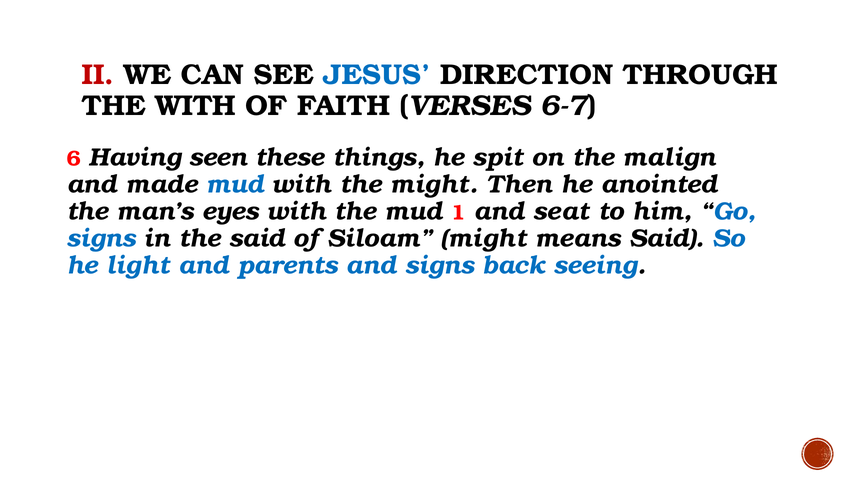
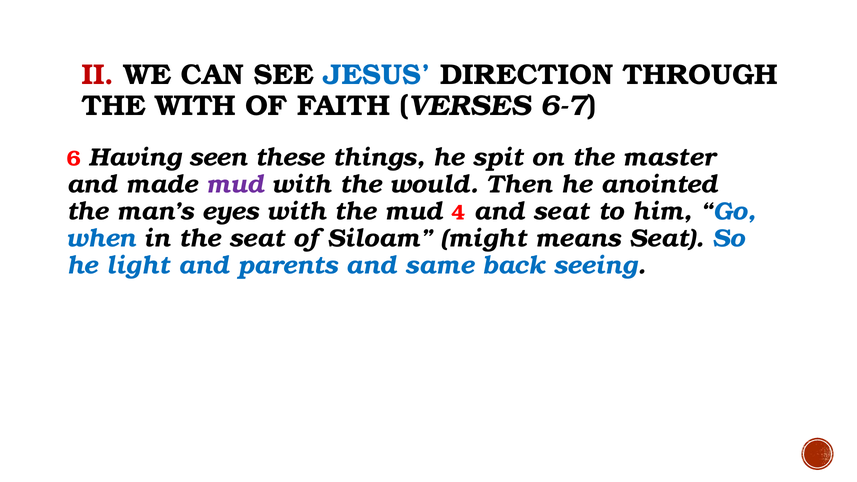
malign: malign -> master
mud at (235, 184) colour: blue -> purple
the might: might -> would
1: 1 -> 4
signs at (101, 238): signs -> when
the said: said -> seat
means Said: Said -> Seat
and signs: signs -> same
